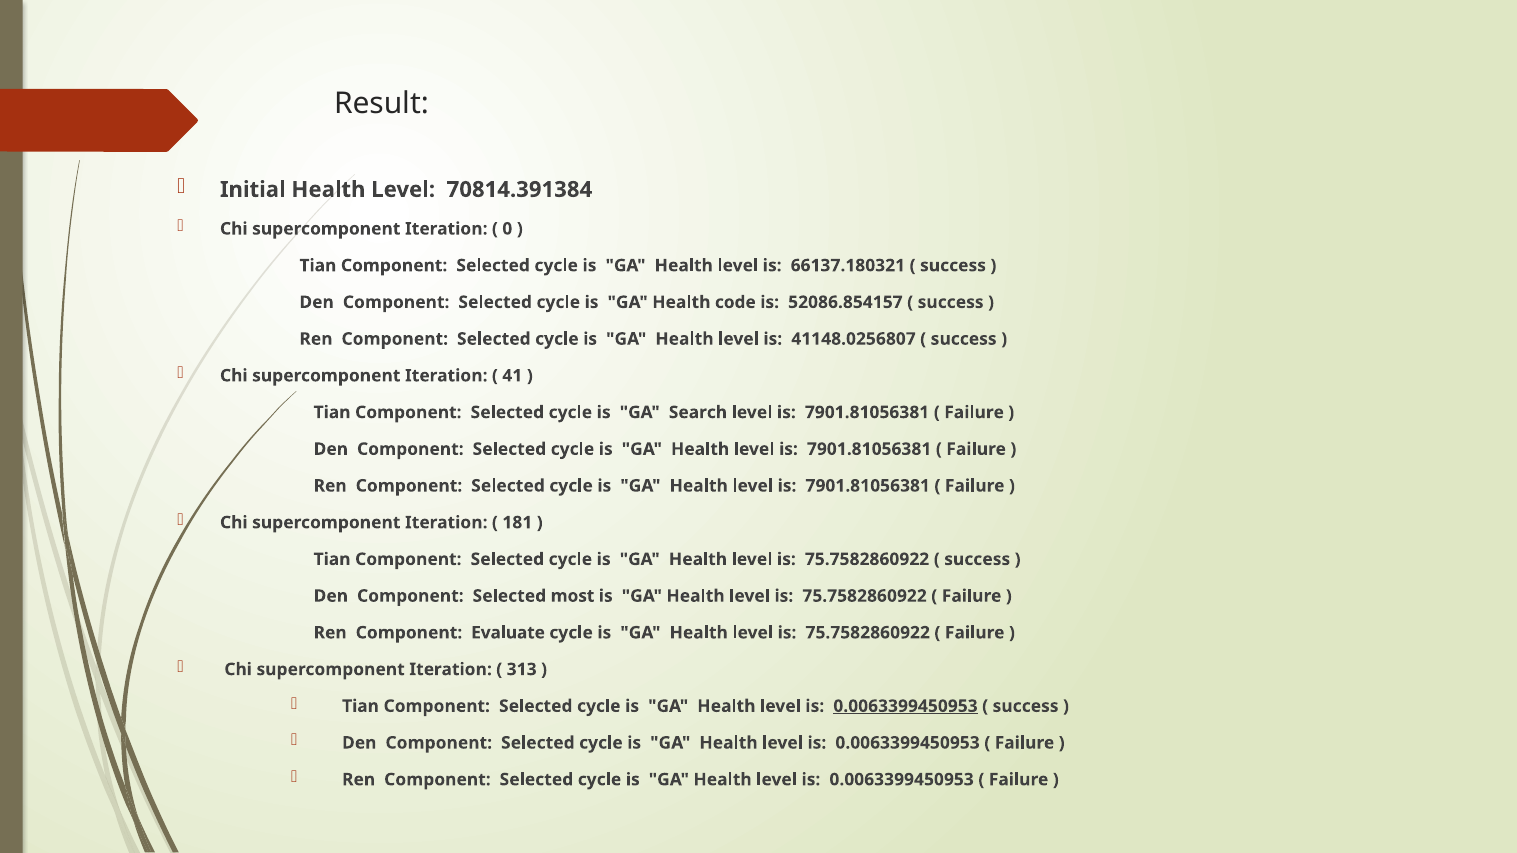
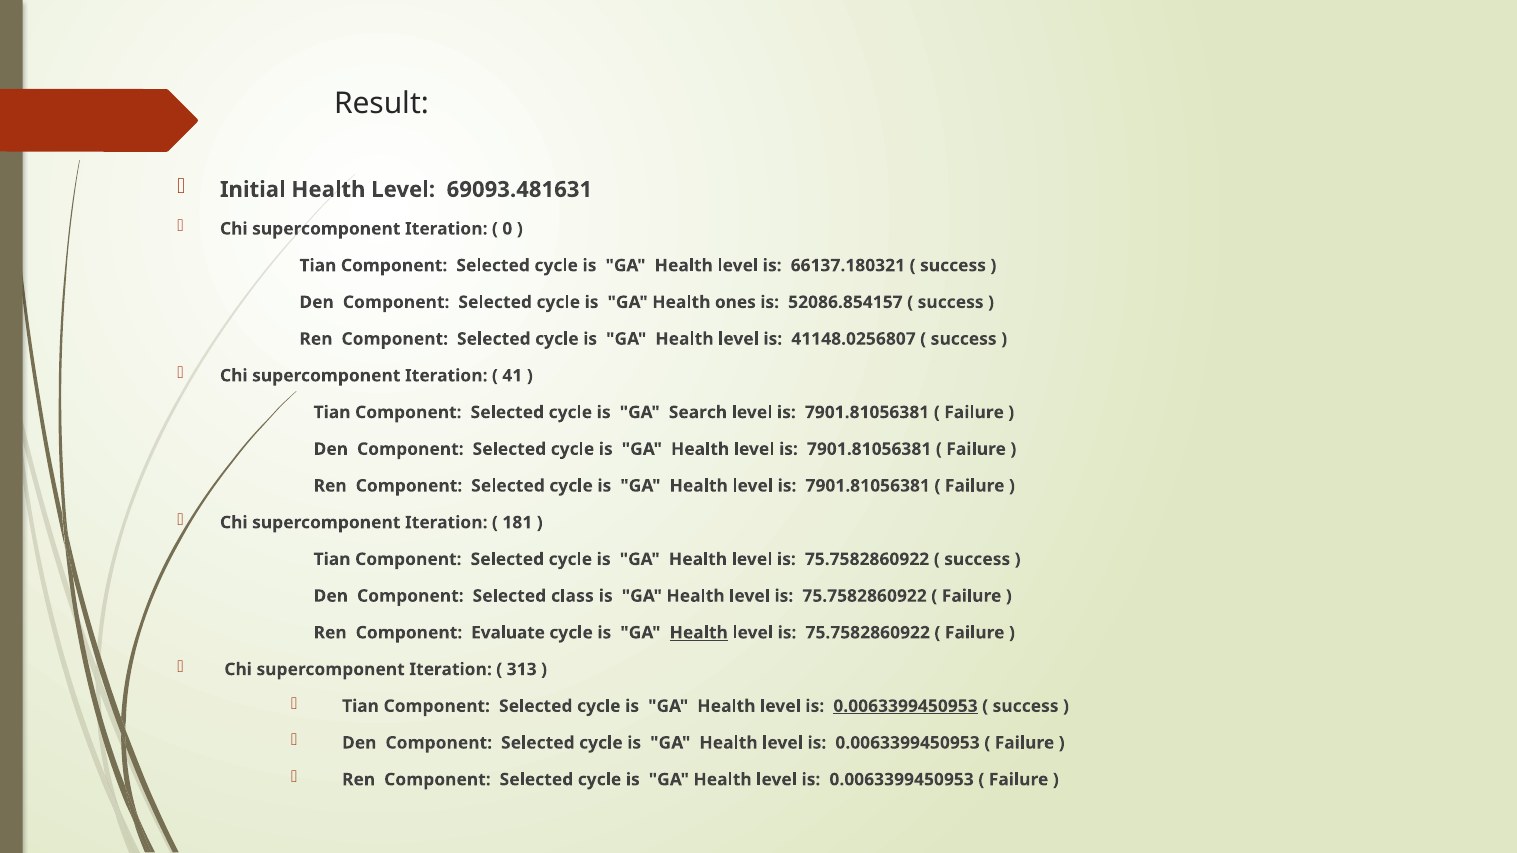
70814.391384: 70814.391384 -> 69093.481631
code: code -> ones
most: most -> class
Health at (699, 633) underline: none -> present
